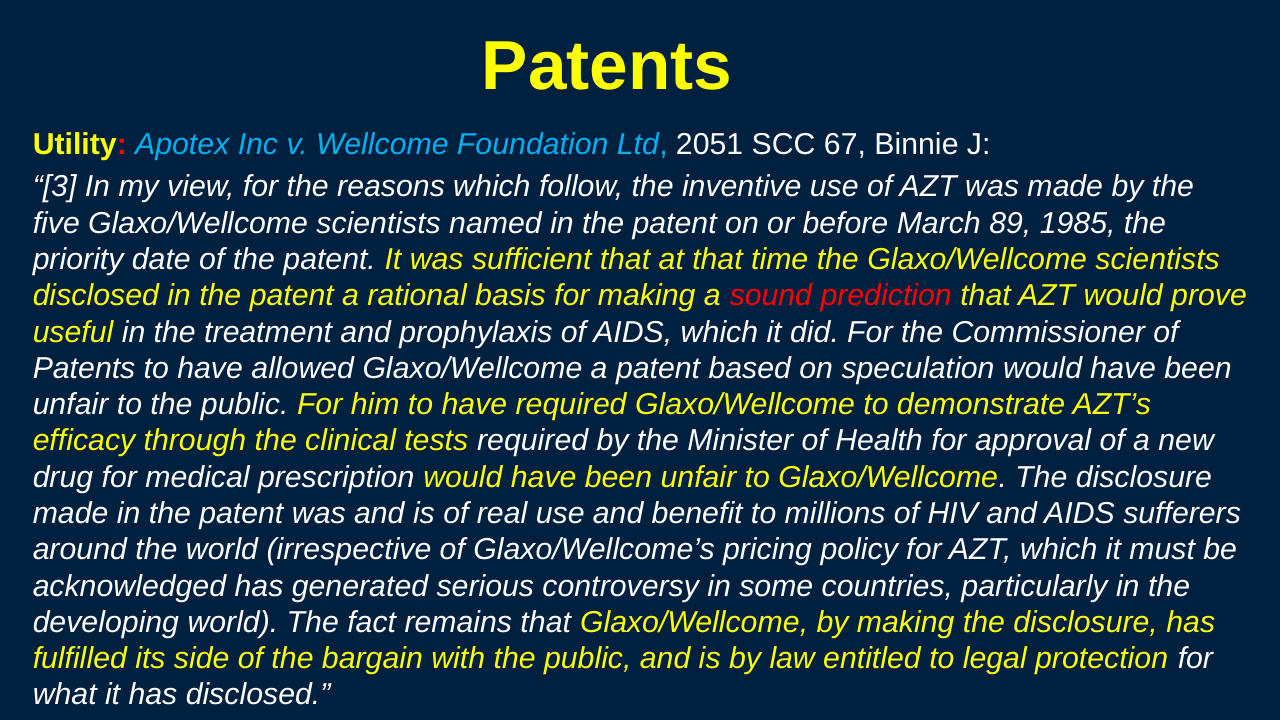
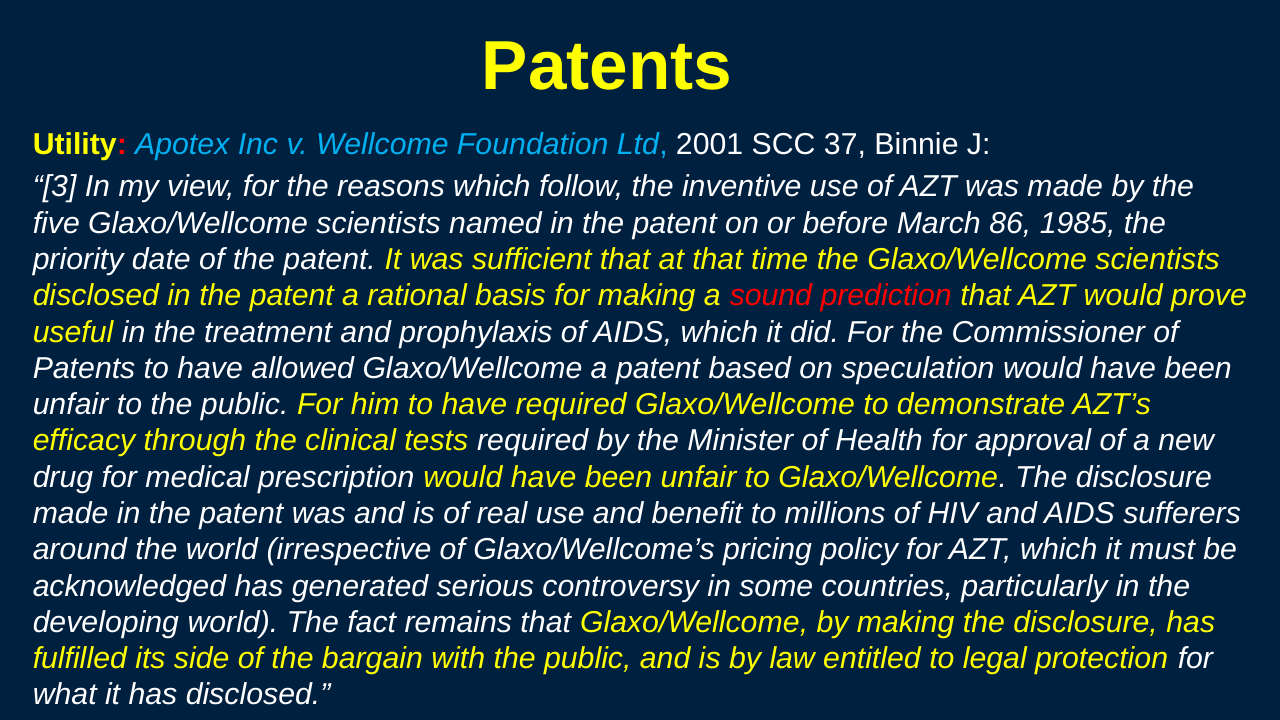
2051: 2051 -> 2001
67: 67 -> 37
89: 89 -> 86
